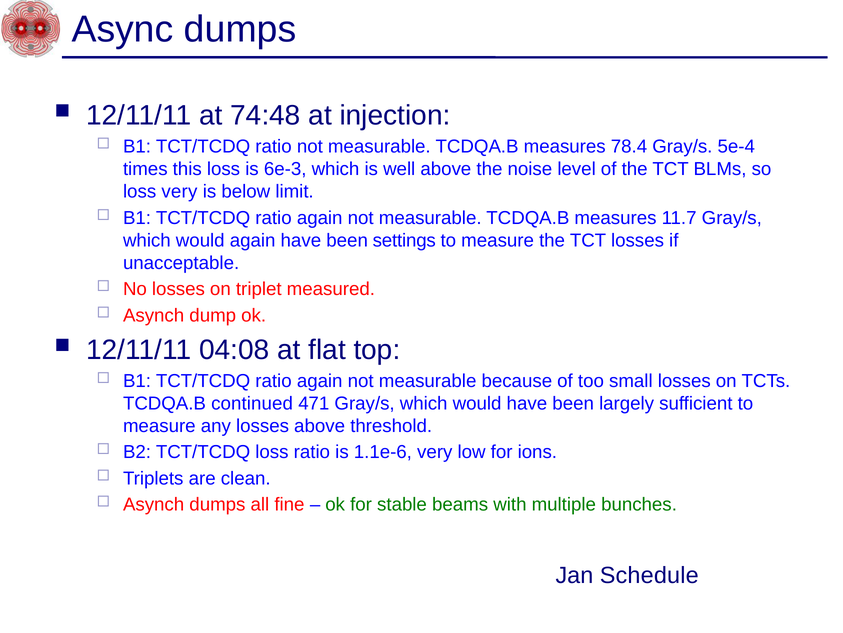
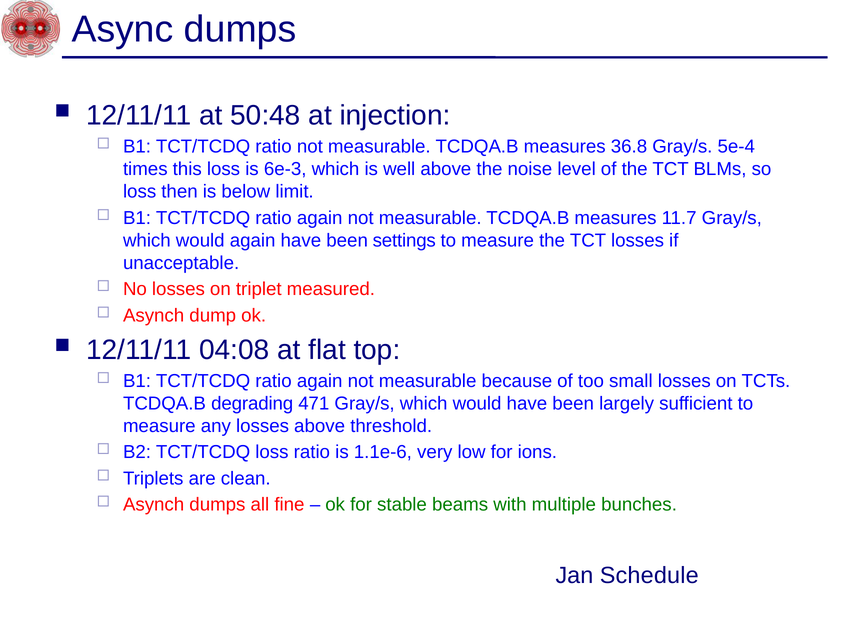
74:48: 74:48 -> 50:48
78.4: 78.4 -> 36.8
loss very: very -> then
continued: continued -> degrading
